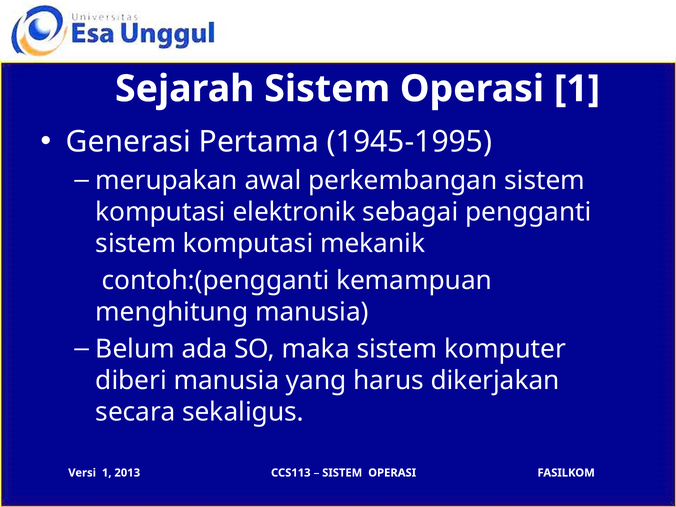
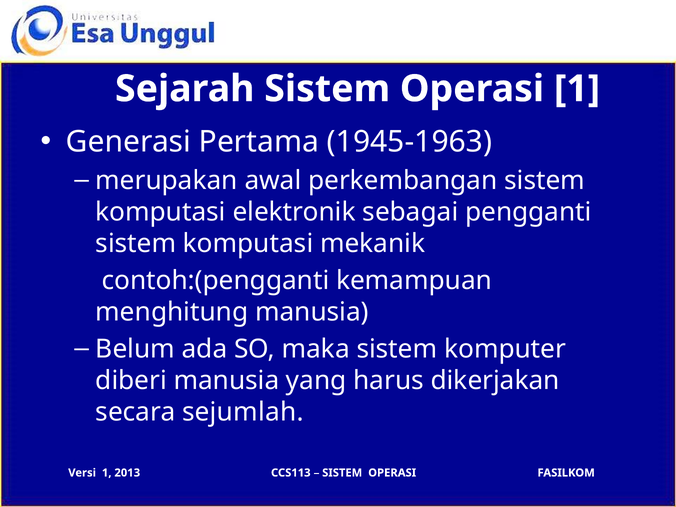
1945-1995: 1945-1995 -> 1945-1963
sekaligus: sekaligus -> sejumlah
